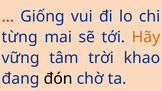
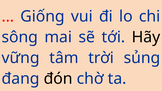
từng: từng -> sông
Hãy colour: orange -> black
khao: khao -> sủng
